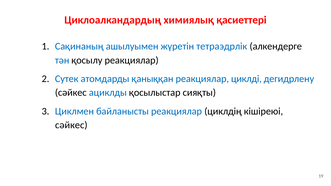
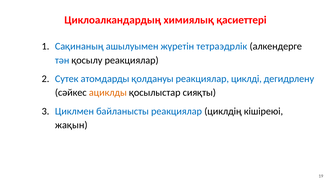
қаныққан: қаныққан -> қолдануы
ациклды colour: blue -> orange
сәйкес at (71, 125): сәйкес -> жақын
